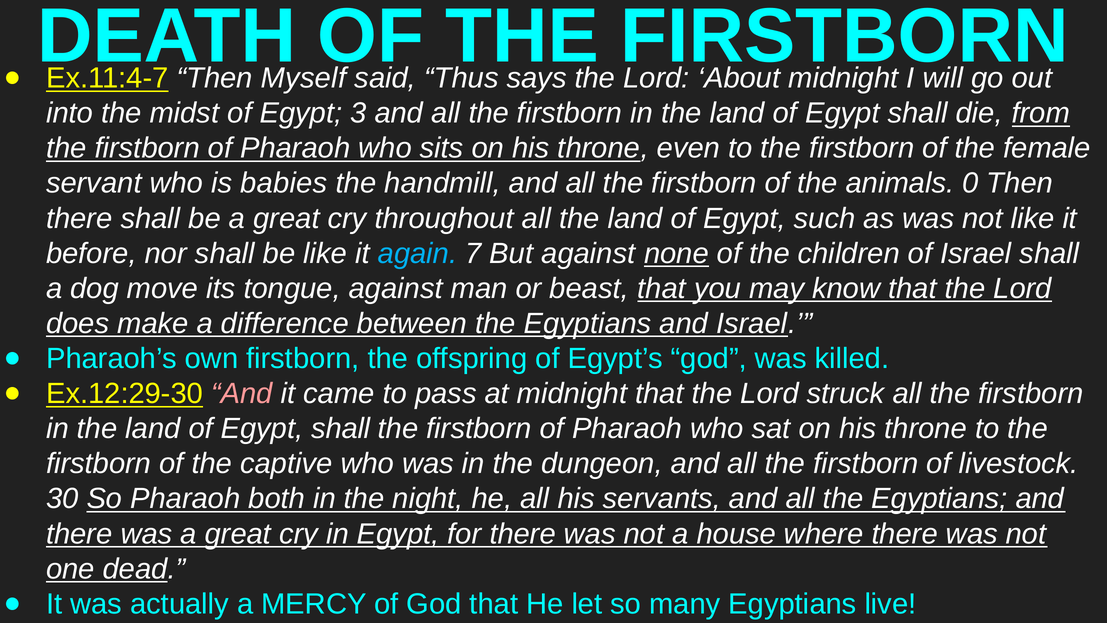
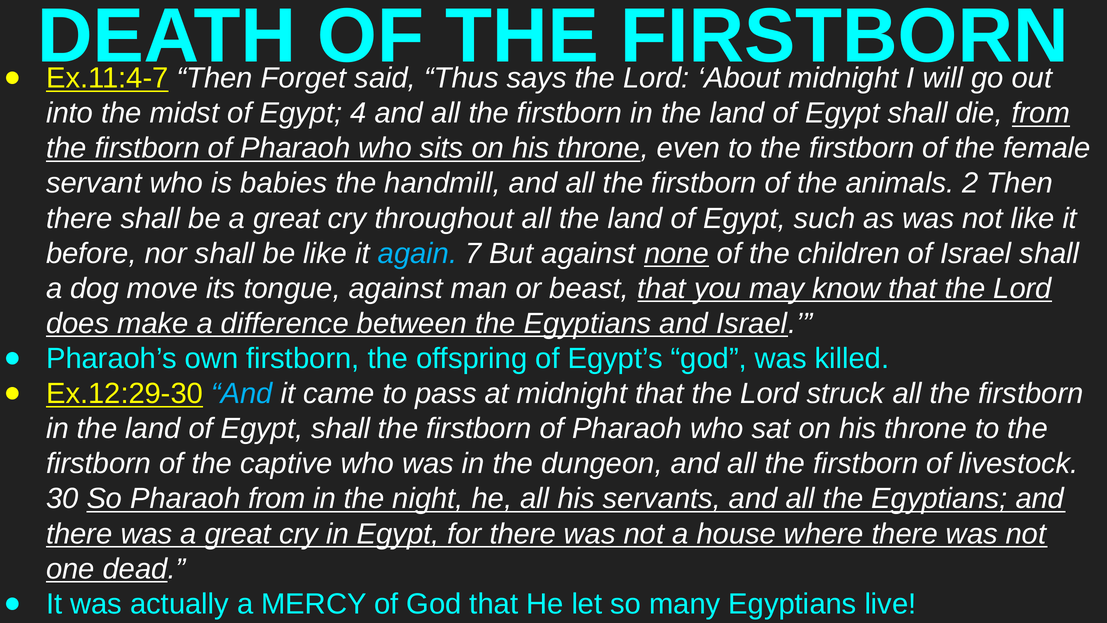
Myself: Myself -> Forget
3: 3 -> 4
0: 0 -> 2
And at (242, 394) colour: pink -> light blue
Pharaoh both: both -> from
